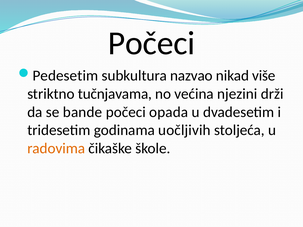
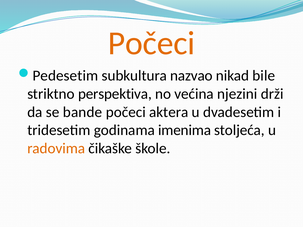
Počeci at (151, 43) colour: black -> orange
više: više -> bile
tučnjavama: tučnjavama -> perspektiva
opada: opada -> aktera
uočljivih: uočljivih -> imenima
